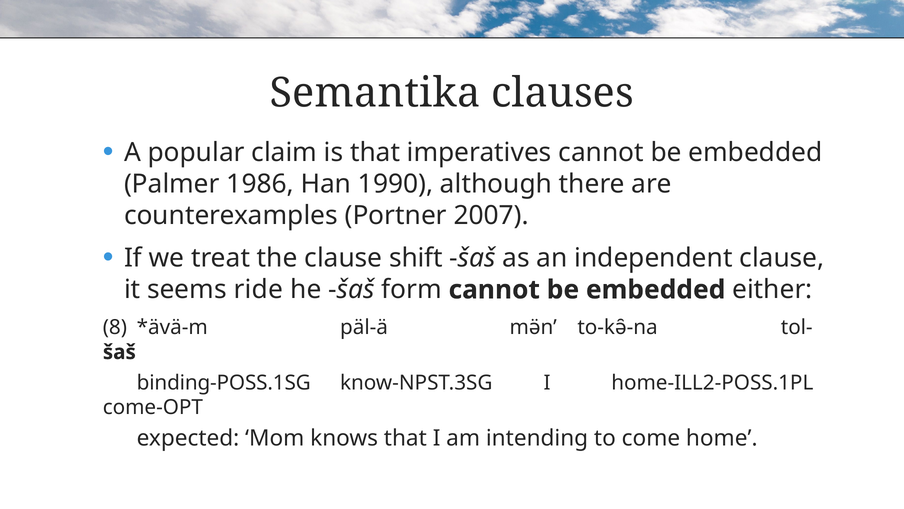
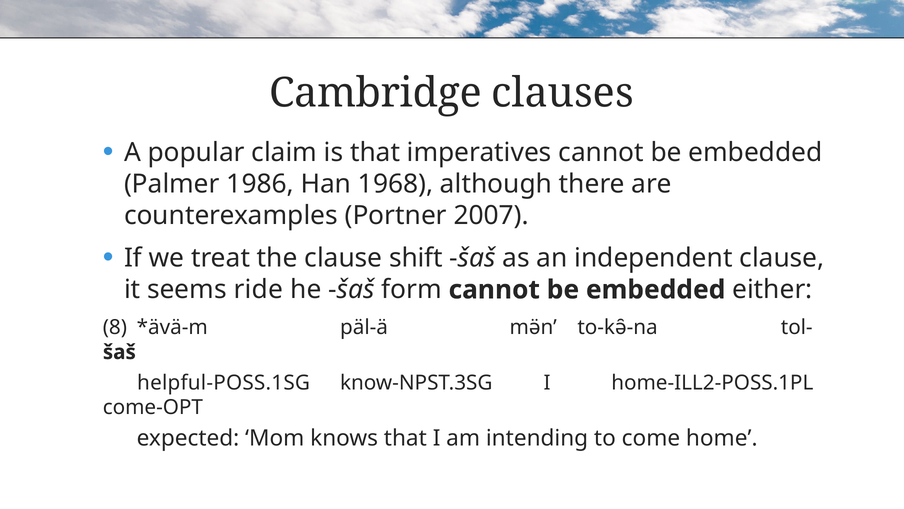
Semantika: Semantika -> Cambridge
1990: 1990 -> 1968
binding-POSS.1SG: binding-POSS.1SG -> helpful-POSS.1SG
